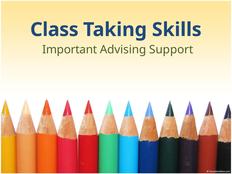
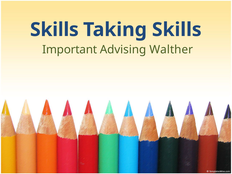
Class at (54, 30): Class -> Skills
Support: Support -> Walther
